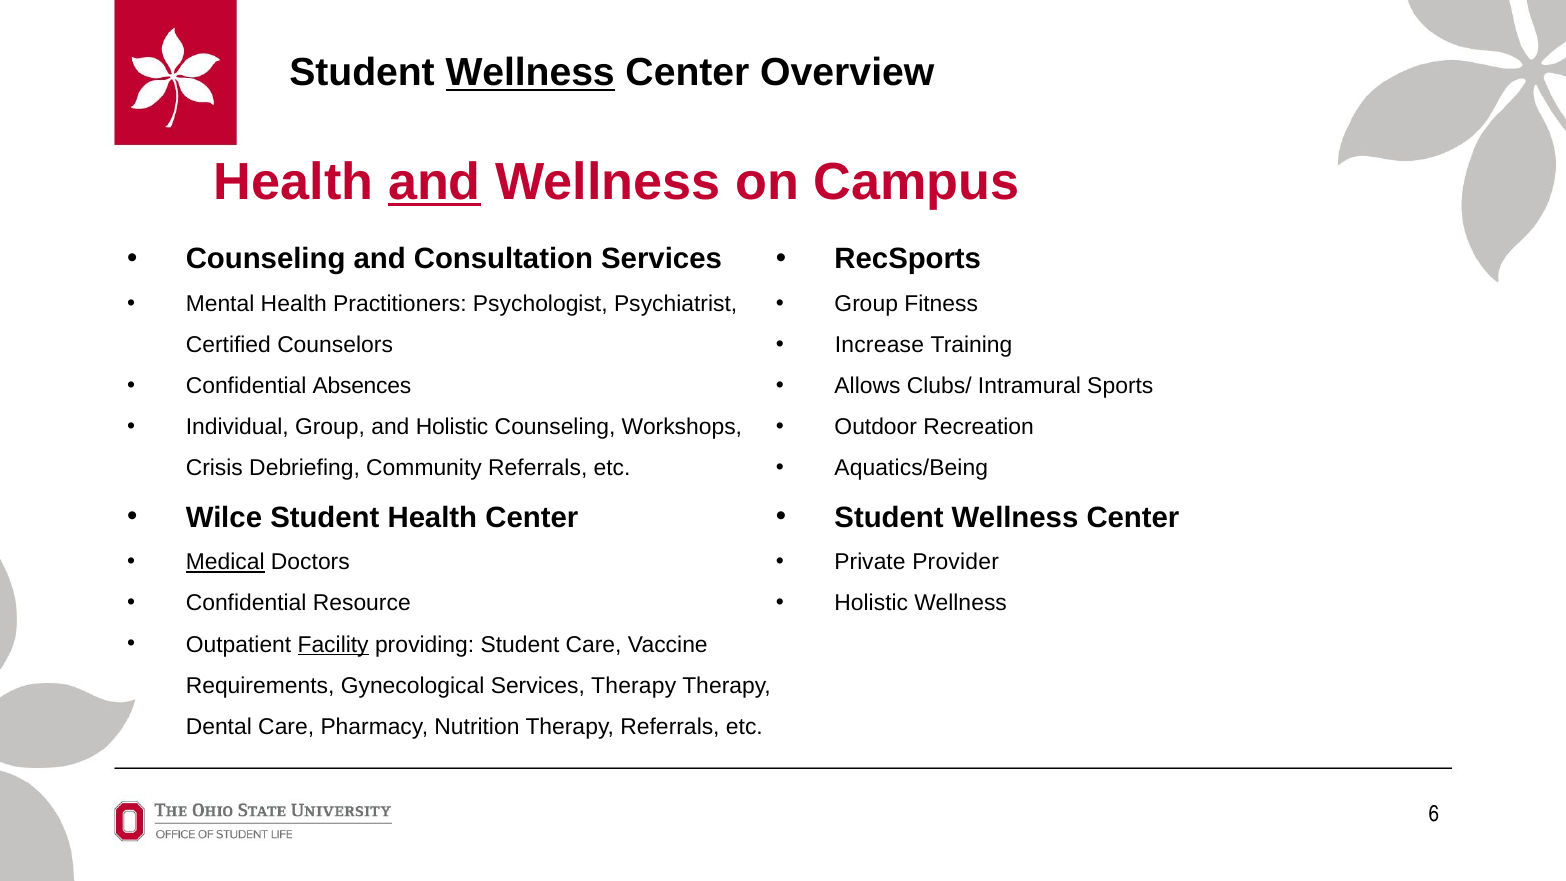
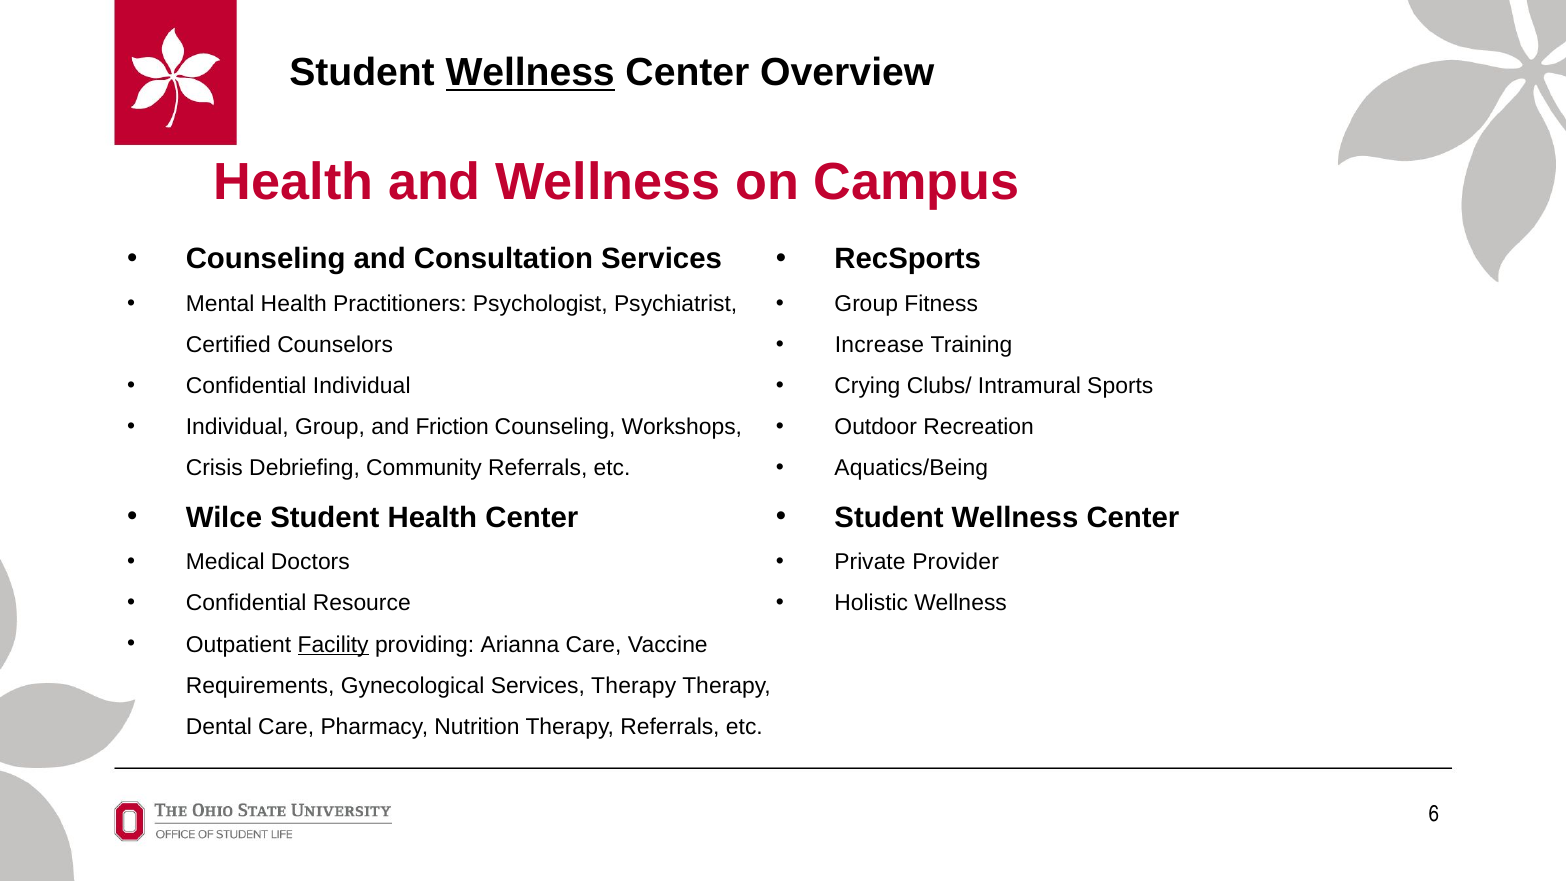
and at (434, 182) underline: present -> none
Confidential Absences: Absences -> Individual
Allows: Allows -> Crying
and Holistic: Holistic -> Friction
Medical underline: present -> none
providing Student: Student -> Arianna
